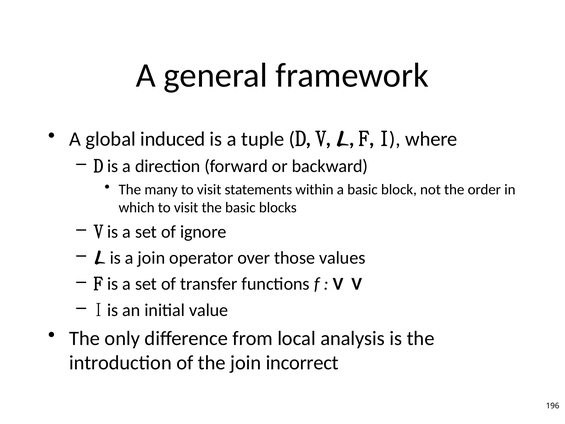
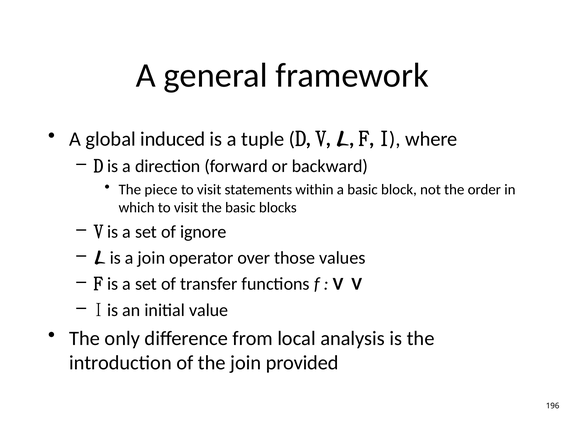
many: many -> piece
incorrect: incorrect -> provided
